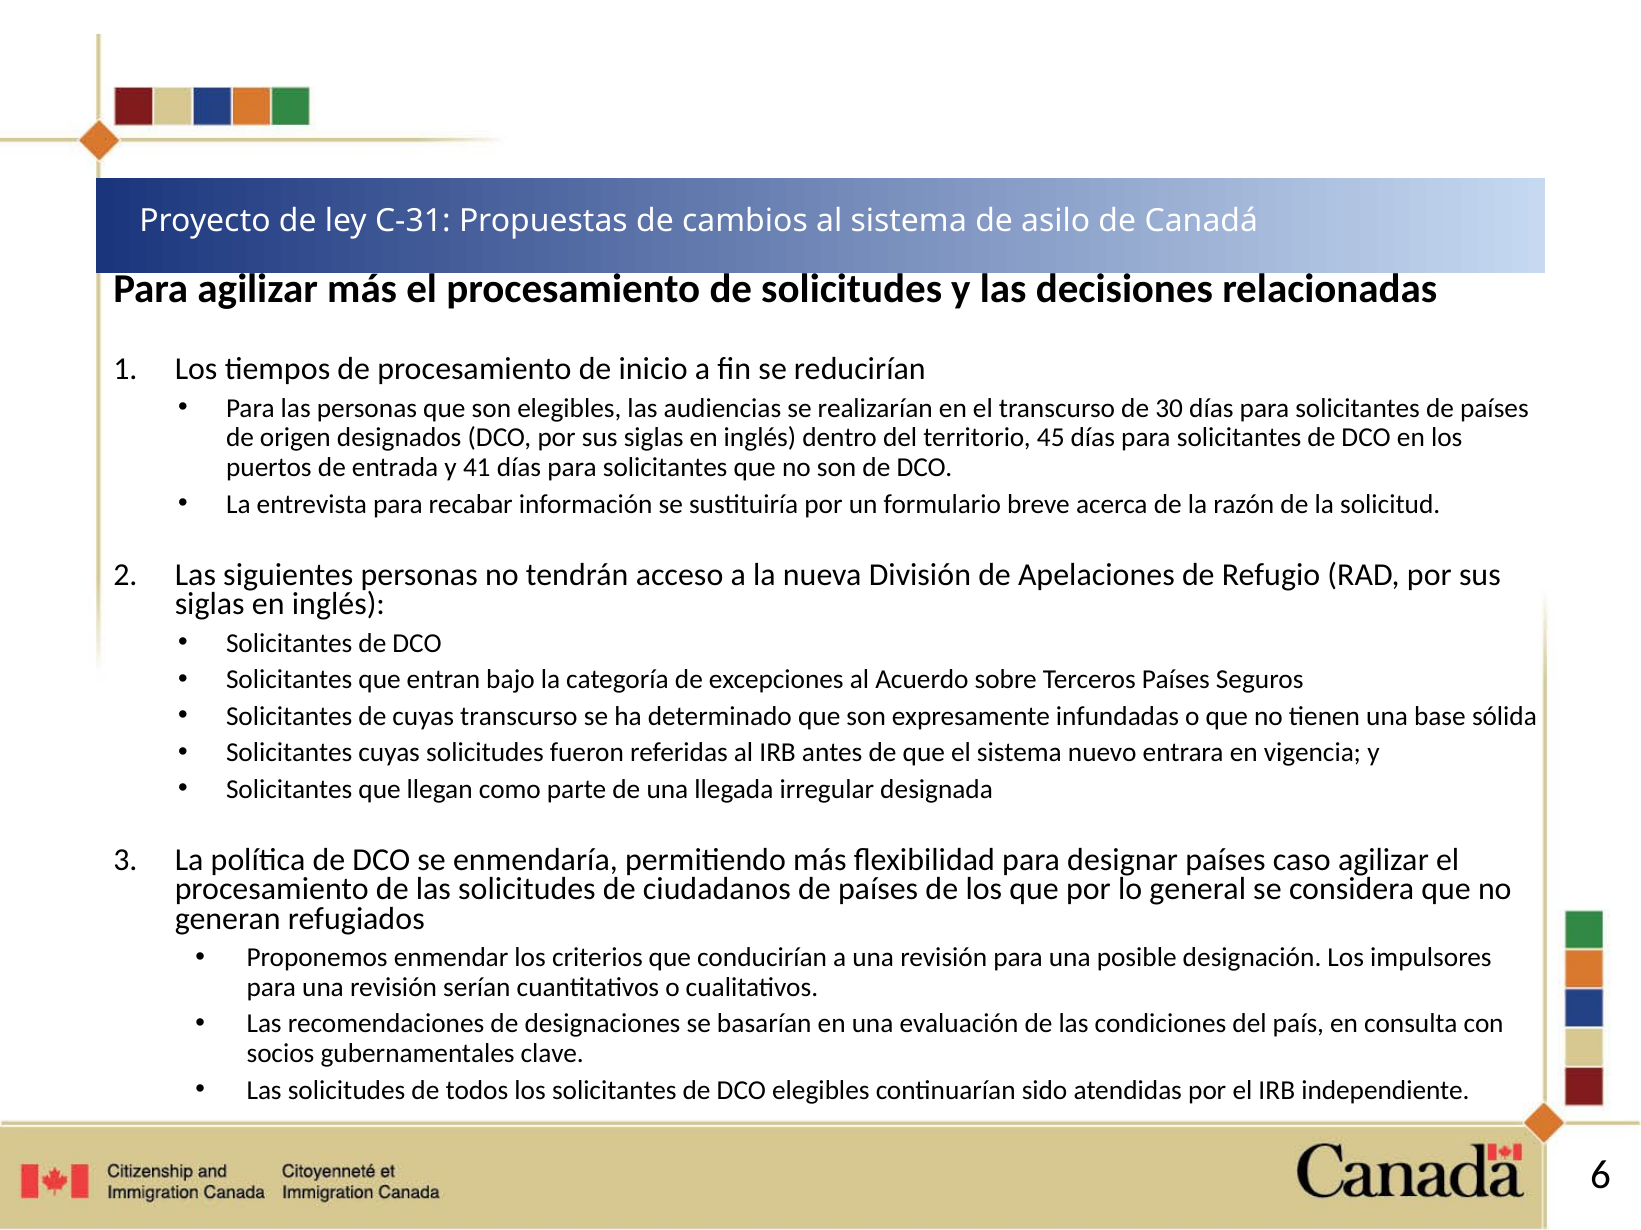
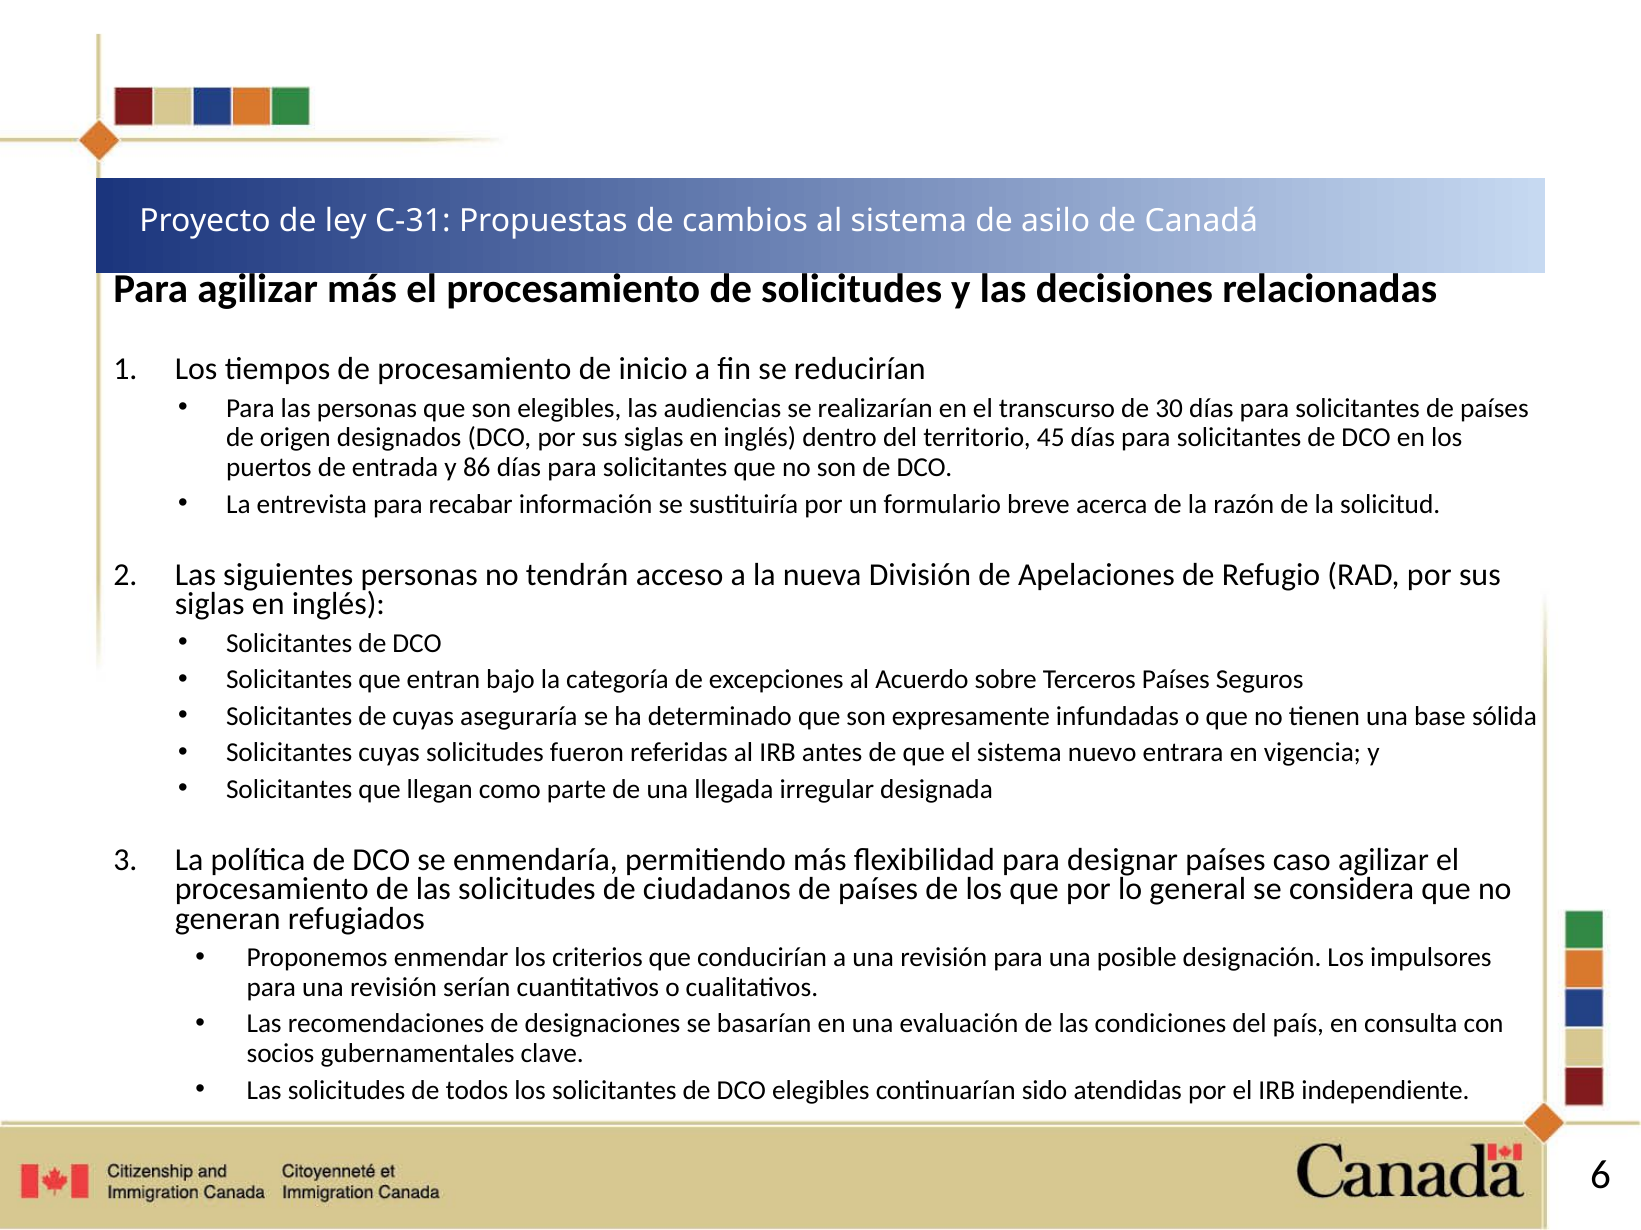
41: 41 -> 86
cuyas transcurso: transcurso -> aseguraría
